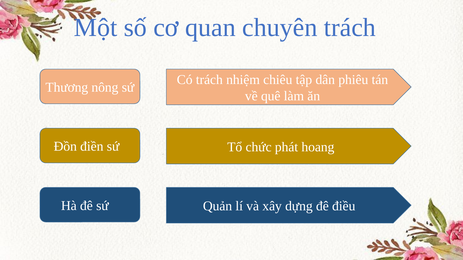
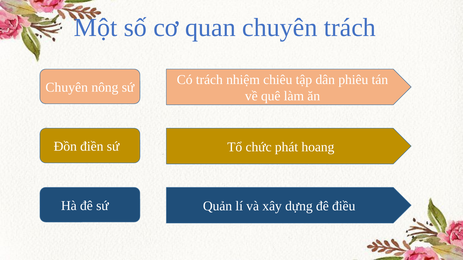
Thương at (67, 87): Thương -> Chuyên
